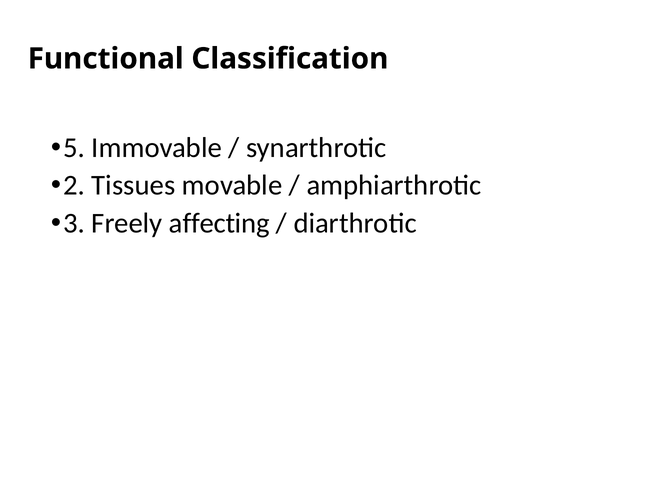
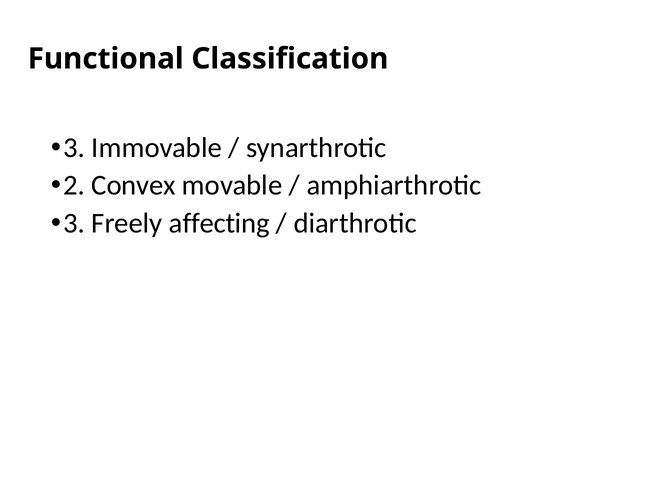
5 at (74, 148): 5 -> 3
Tissues: Tissues -> Convex
